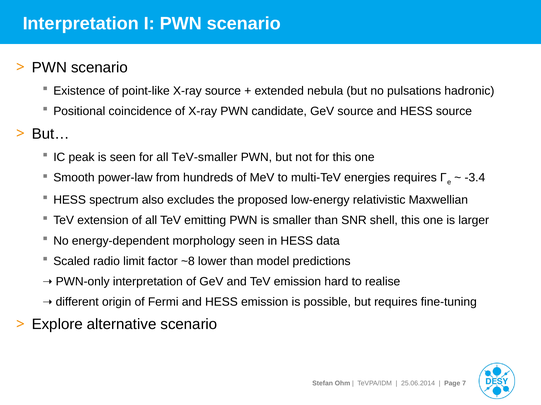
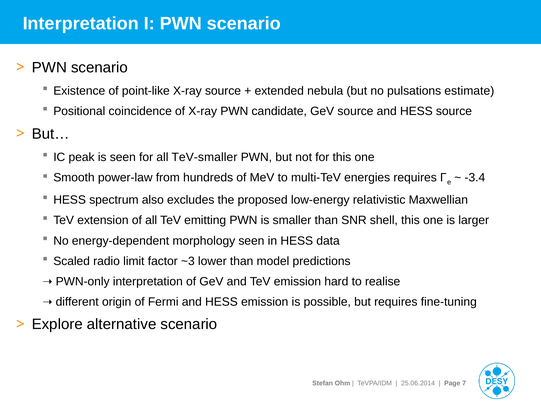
hadronic: hadronic -> estimate
~8: ~8 -> ~3
